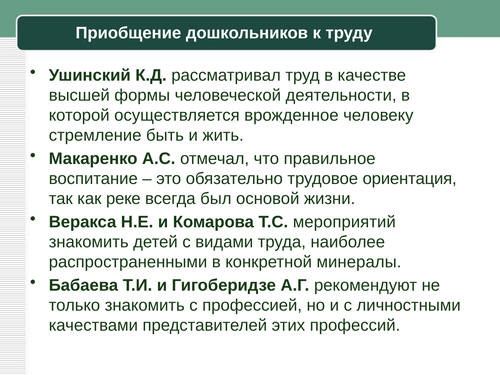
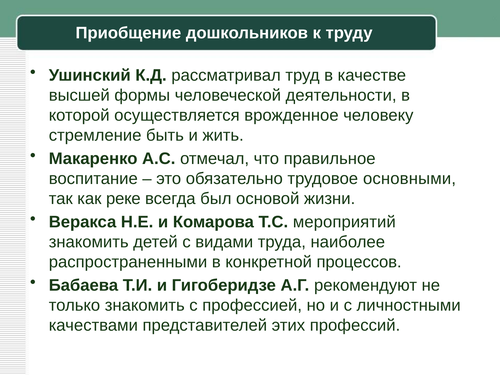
ориентация: ориентация -> основными
минералы: минералы -> процессов
